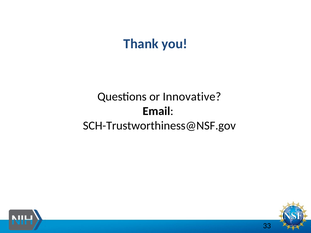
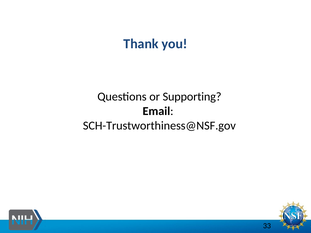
Innovative: Innovative -> Supporting
